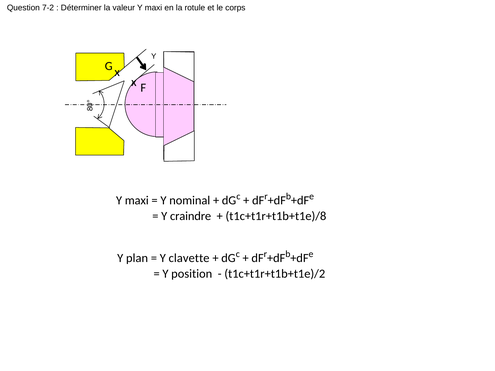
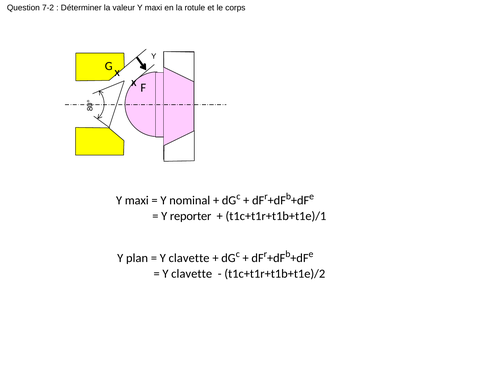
craindre: craindre -> reporter
t1c+t1r+t1b+t1e)/8: t1c+t1r+t1b+t1e)/8 -> t1c+t1r+t1b+t1e)/1
position at (192, 274): position -> clavette
